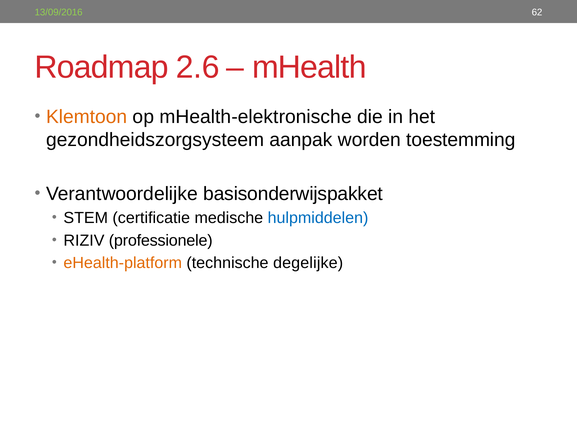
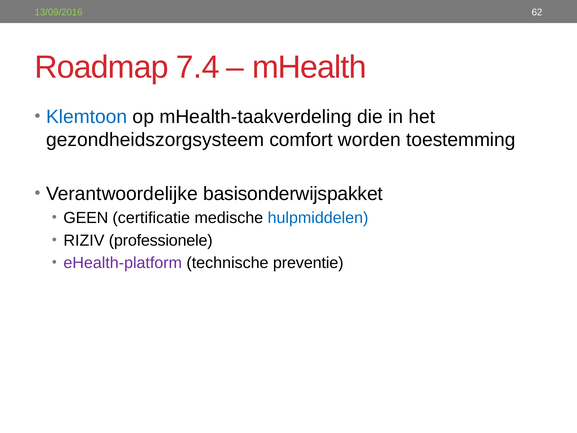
2.6: 2.6 -> 7.4
Klemtoon colour: orange -> blue
mHealth-elektronische: mHealth-elektronische -> mHealth-taakverdeling
aanpak: aanpak -> comfort
STEM: STEM -> GEEN
eHealth-platform colour: orange -> purple
degelijke: degelijke -> preventie
